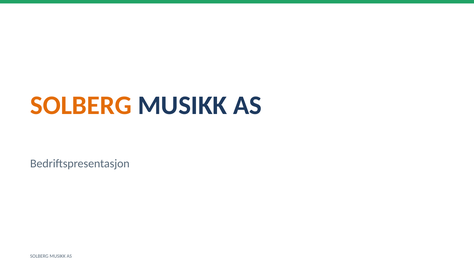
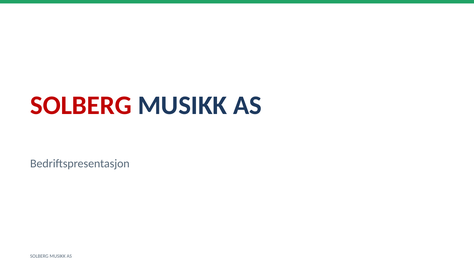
SOLBERG at (81, 105) colour: orange -> red
